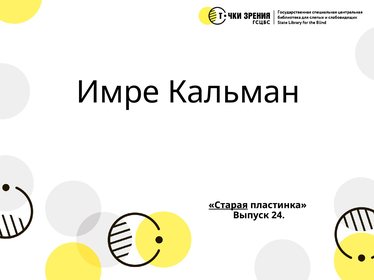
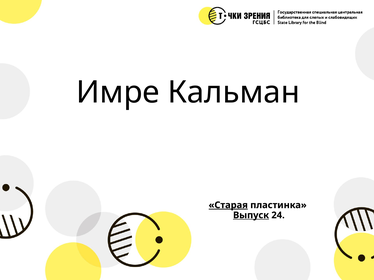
Выпуск underline: none -> present
